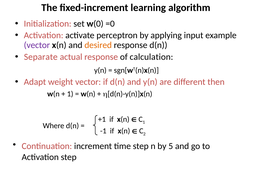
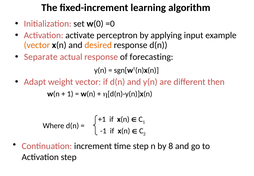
vector at (37, 45) colour: purple -> orange
calculation: calculation -> forecasting
5: 5 -> 8
